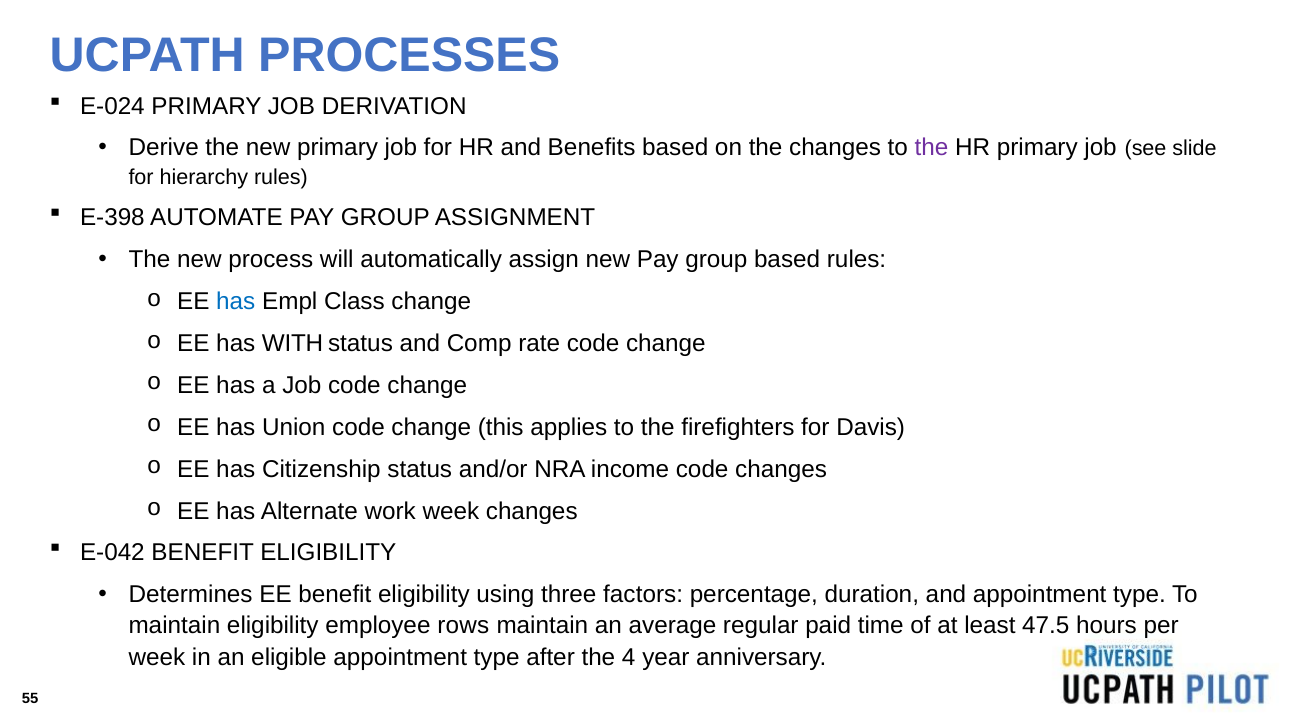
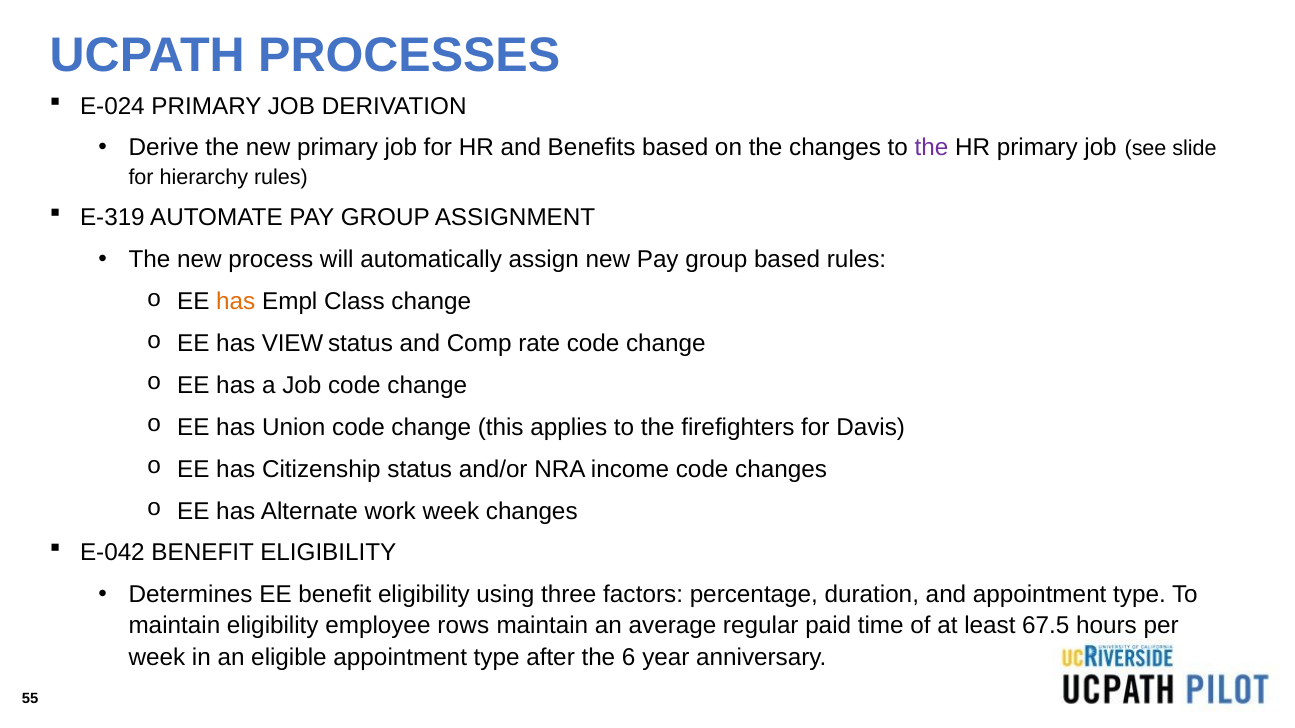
E-398: E-398 -> E-319
has at (236, 302) colour: blue -> orange
WITH: WITH -> VIEW
47.5: 47.5 -> 67.5
4: 4 -> 6
